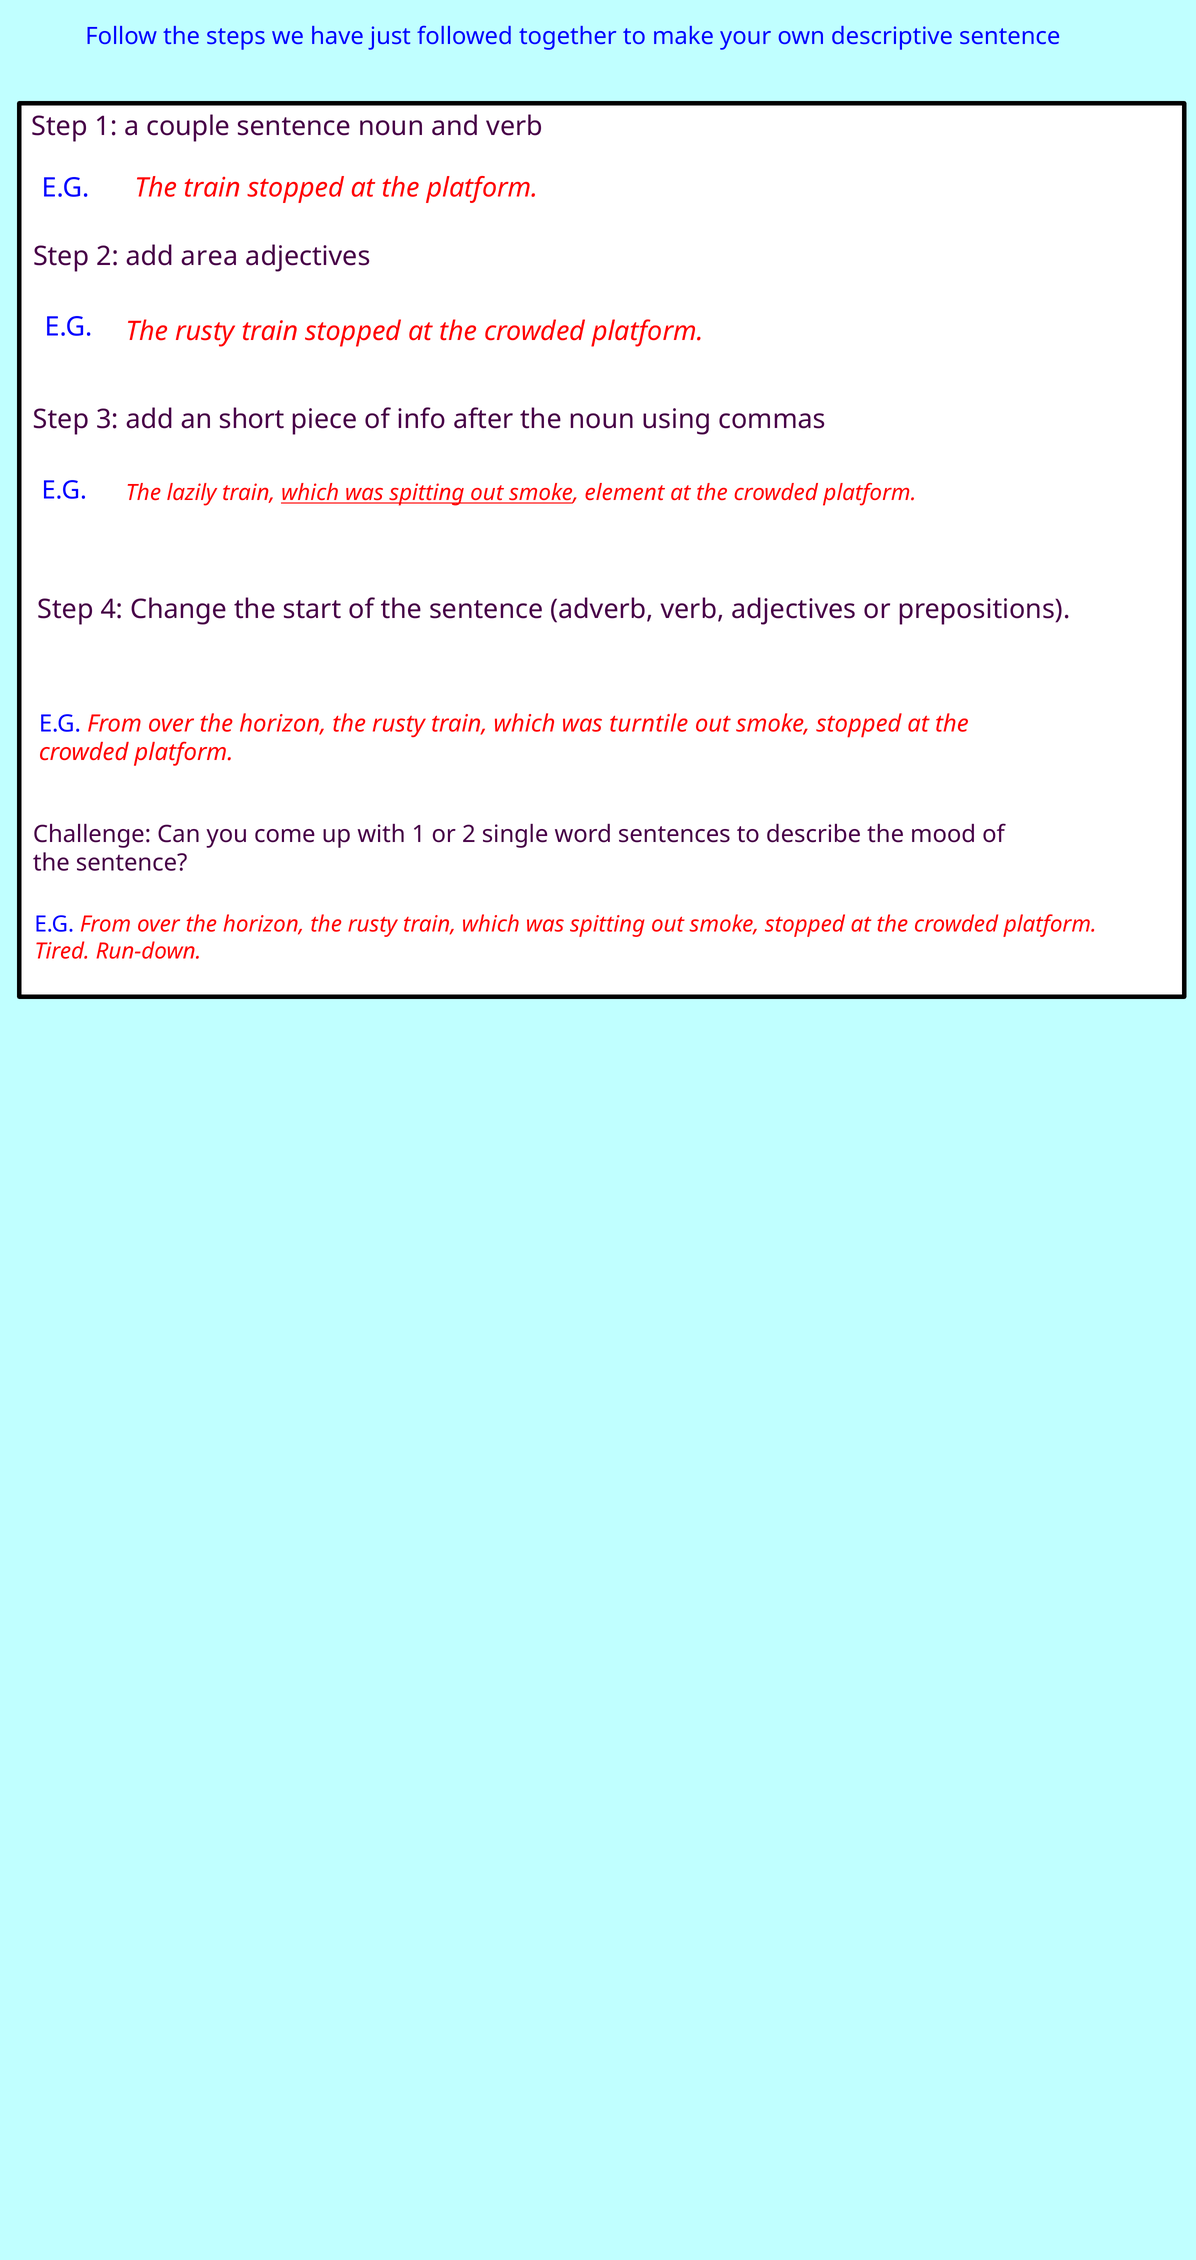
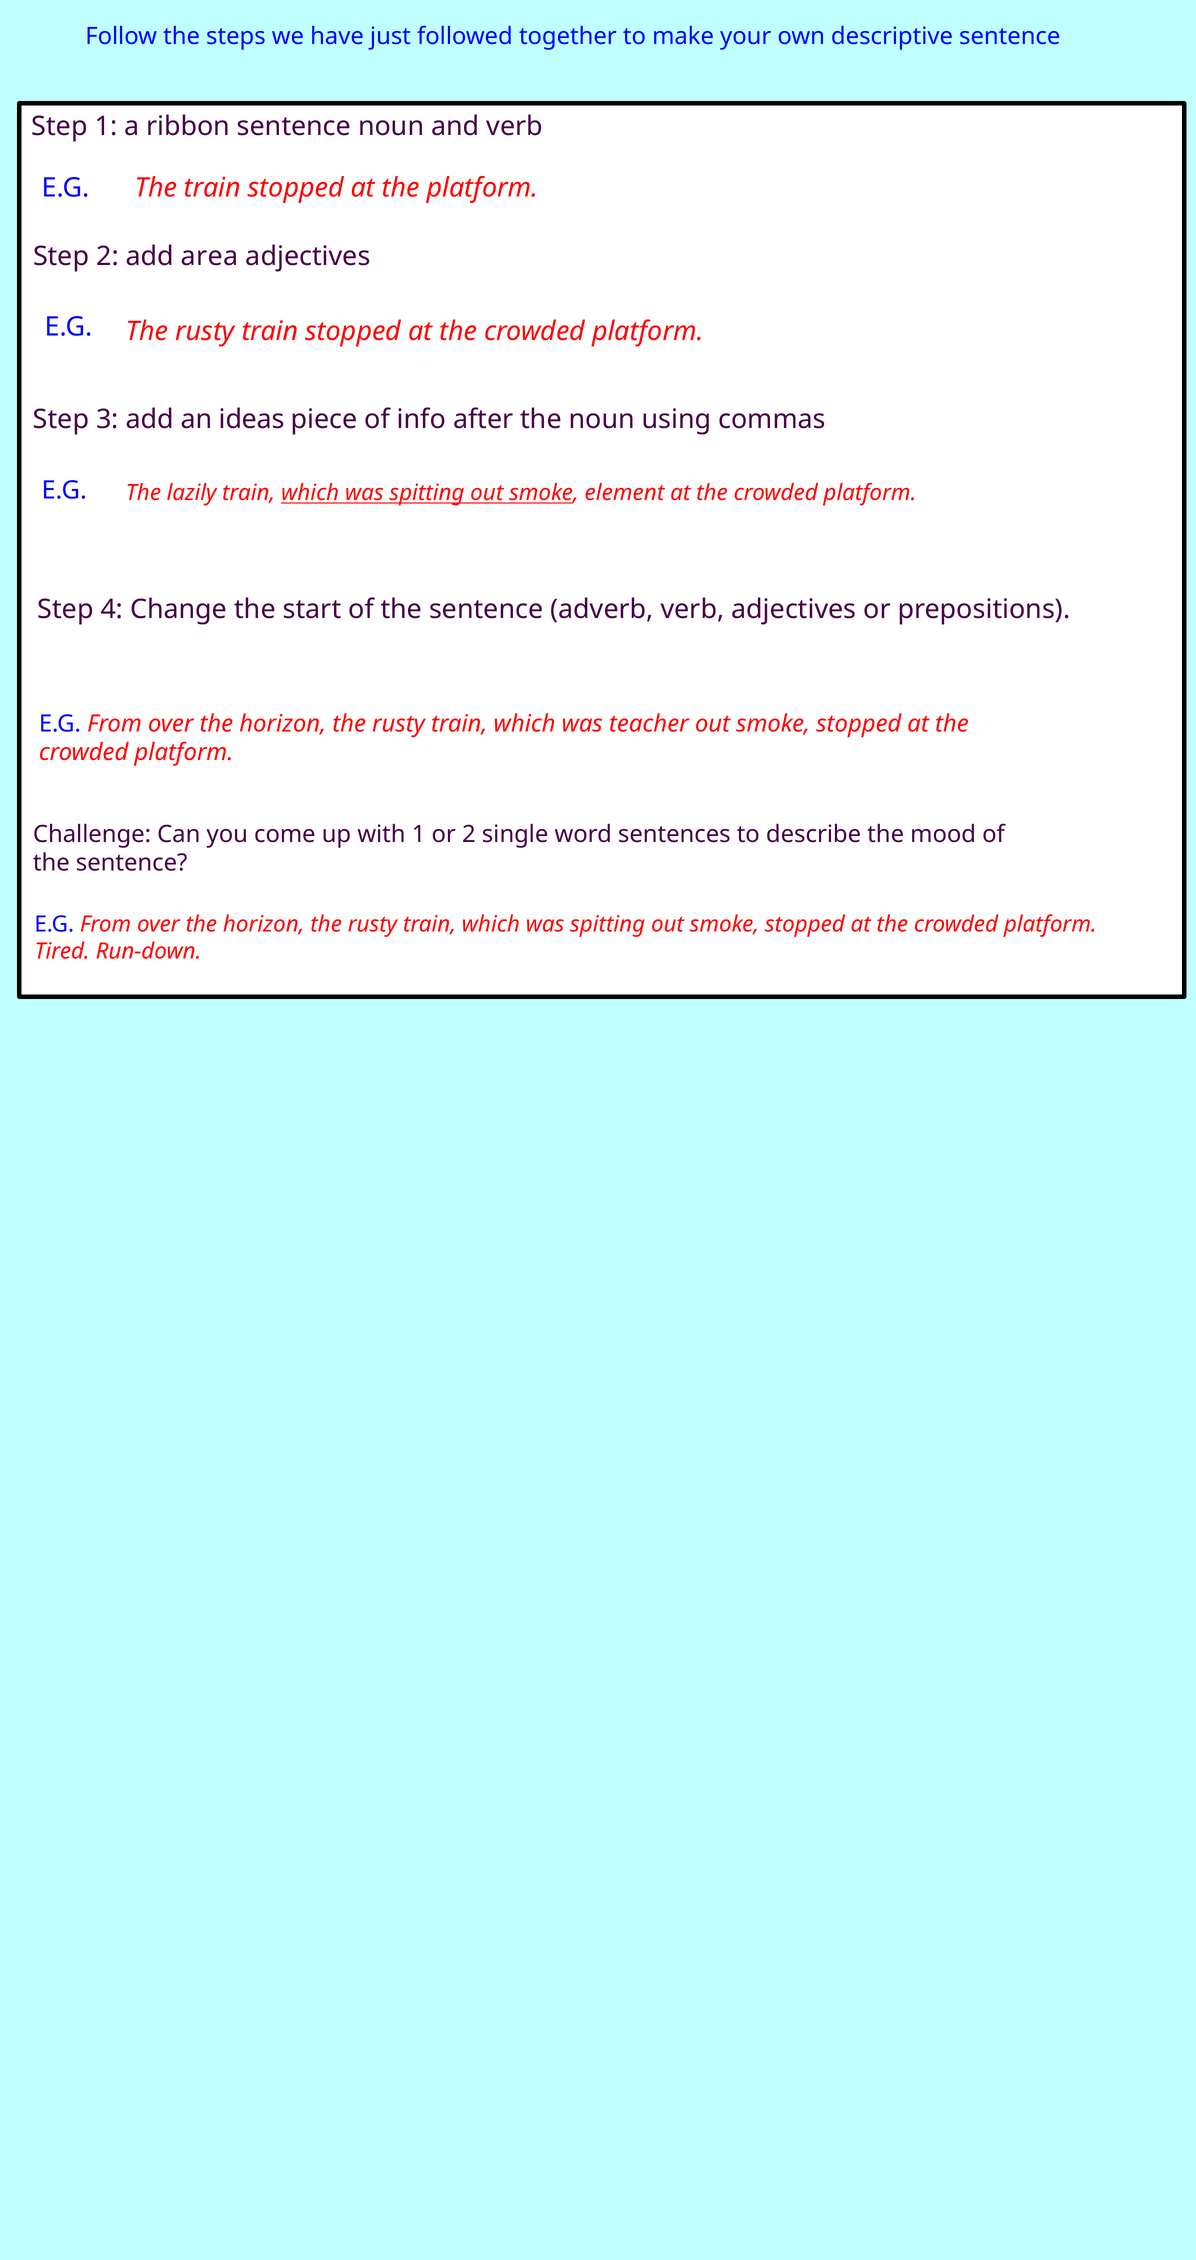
couple: couple -> ribbon
short: short -> ideas
turntile: turntile -> teacher
